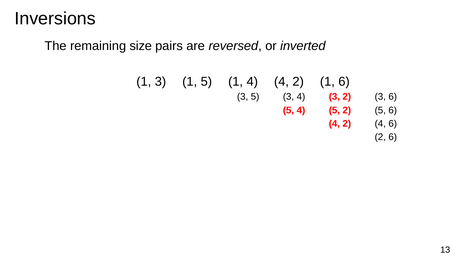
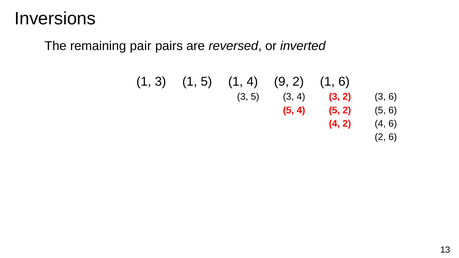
size: size -> pair
4 4: 4 -> 9
